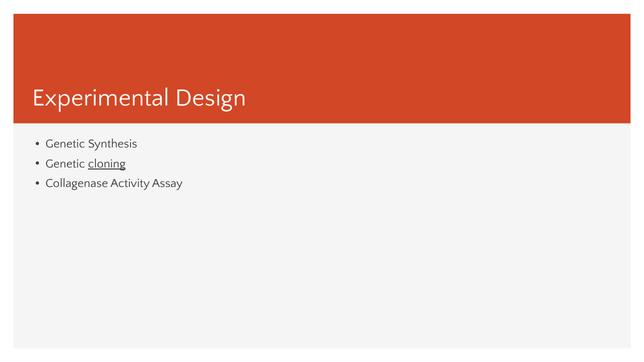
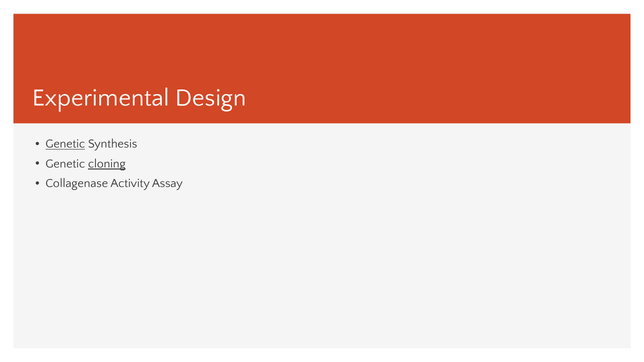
Genetic at (65, 144) underline: none -> present
